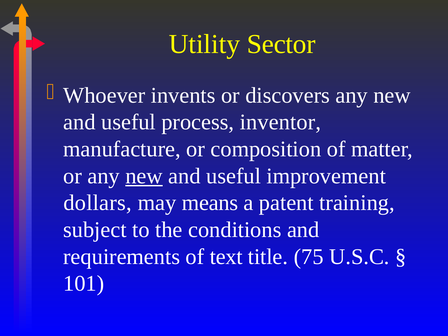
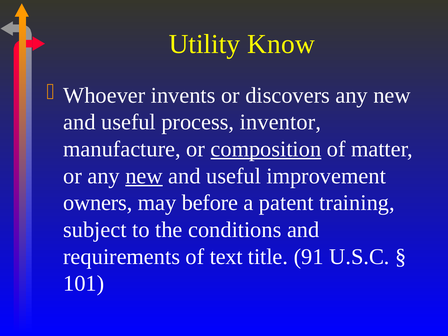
Sector: Sector -> Know
composition underline: none -> present
dollars: dollars -> owners
means: means -> before
75: 75 -> 91
